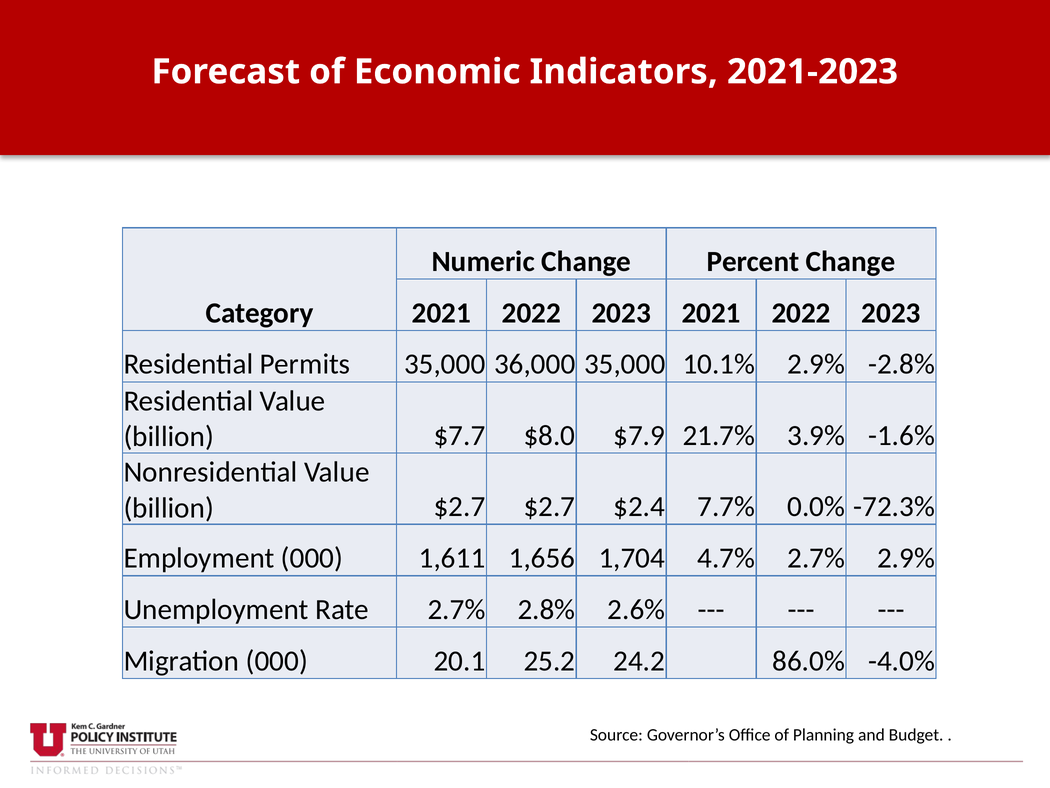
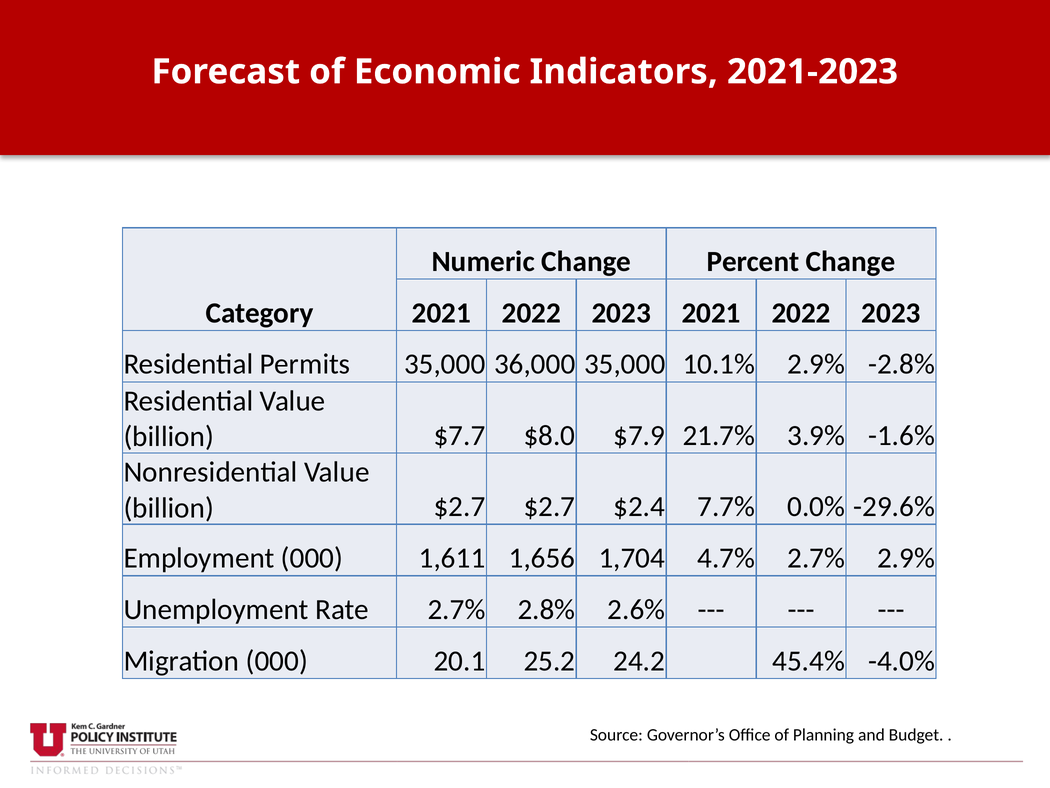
-72.3%: -72.3% -> -29.6%
86.0%: 86.0% -> 45.4%
